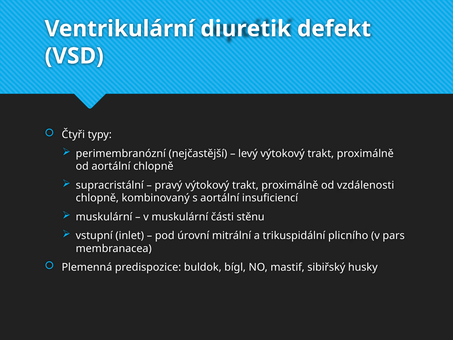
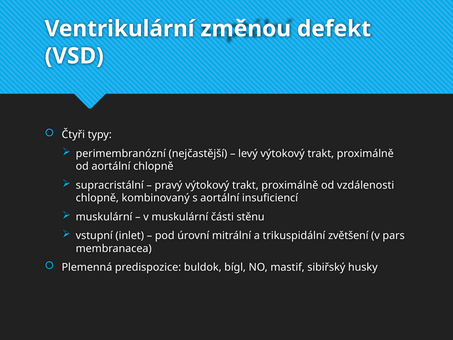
diuretik: diuretik -> změnou
plicního: plicního -> zvětšení
